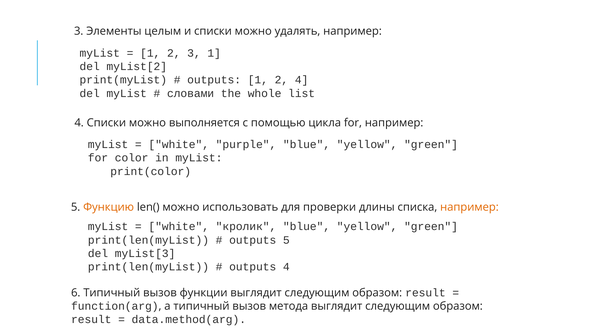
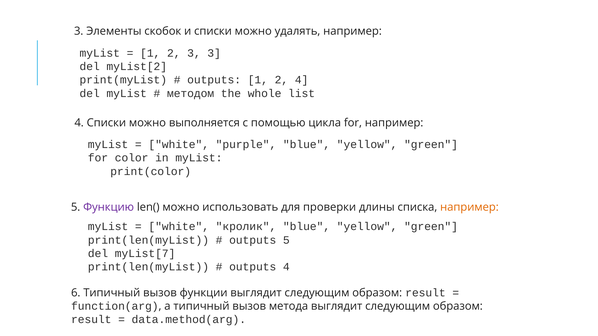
целым: целым -> скобок
3 1: 1 -> 3
словами: словами -> методом
Функцию colour: orange -> purple
myList[3: myList[3 -> myList[7
